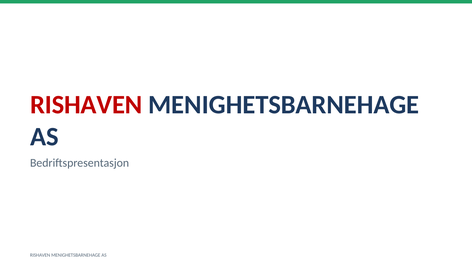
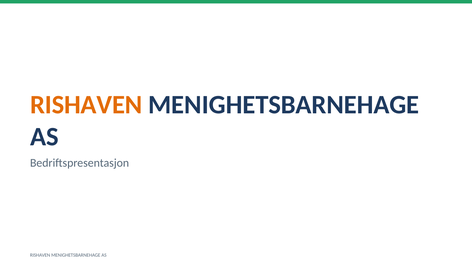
RISHAVEN at (86, 105) colour: red -> orange
